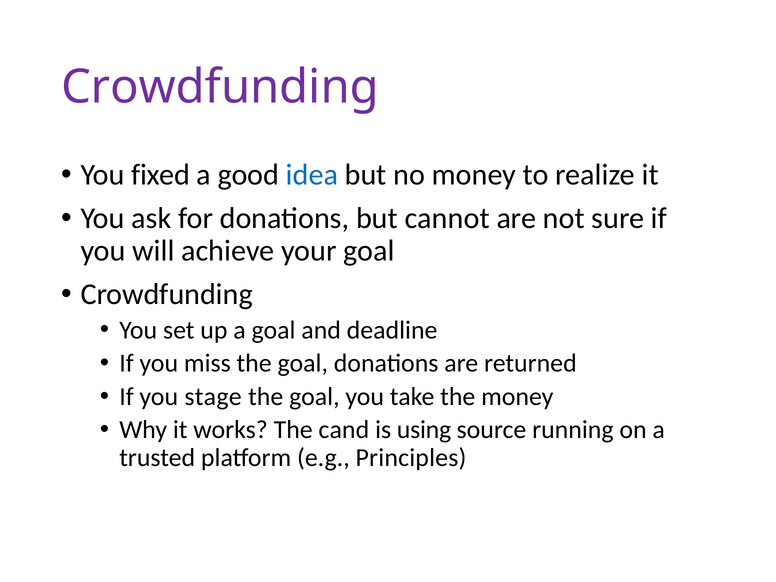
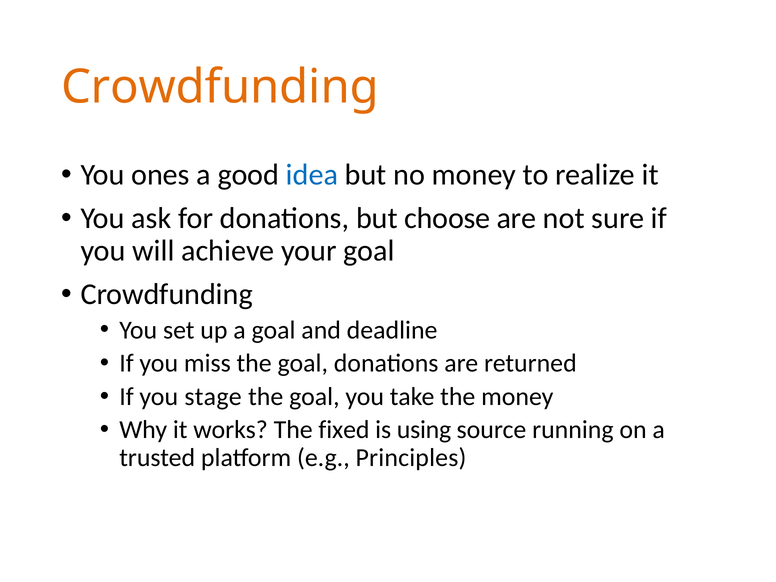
Crowdfunding at (220, 87) colour: purple -> orange
fixed: fixed -> ones
cannot: cannot -> choose
cand: cand -> fixed
